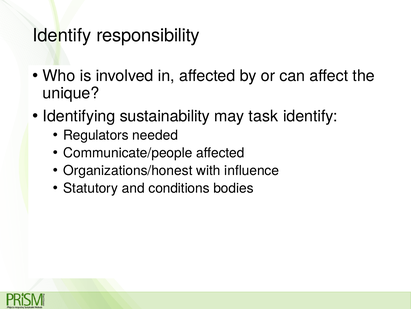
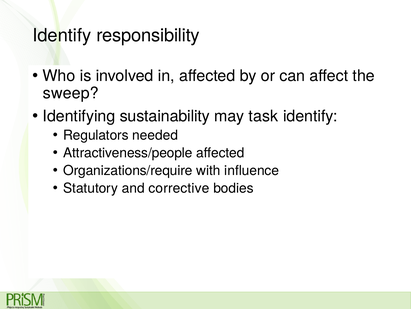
unique: unique -> sweep
Communicate/people: Communicate/people -> Attractiveness/people
Organizations/honest: Organizations/honest -> Organizations/require
conditions: conditions -> corrective
